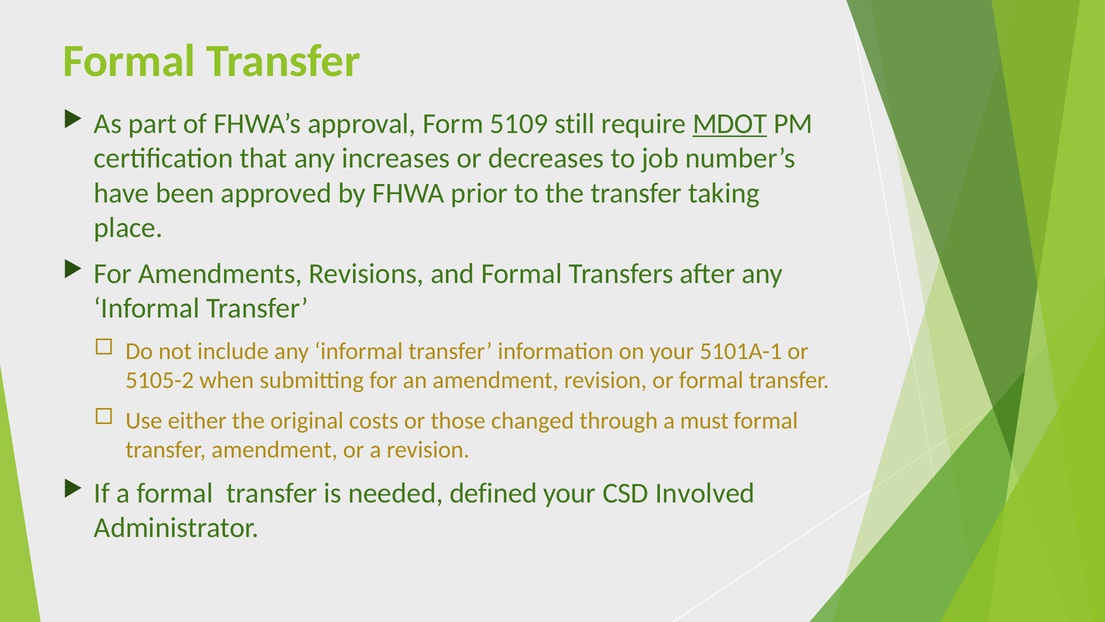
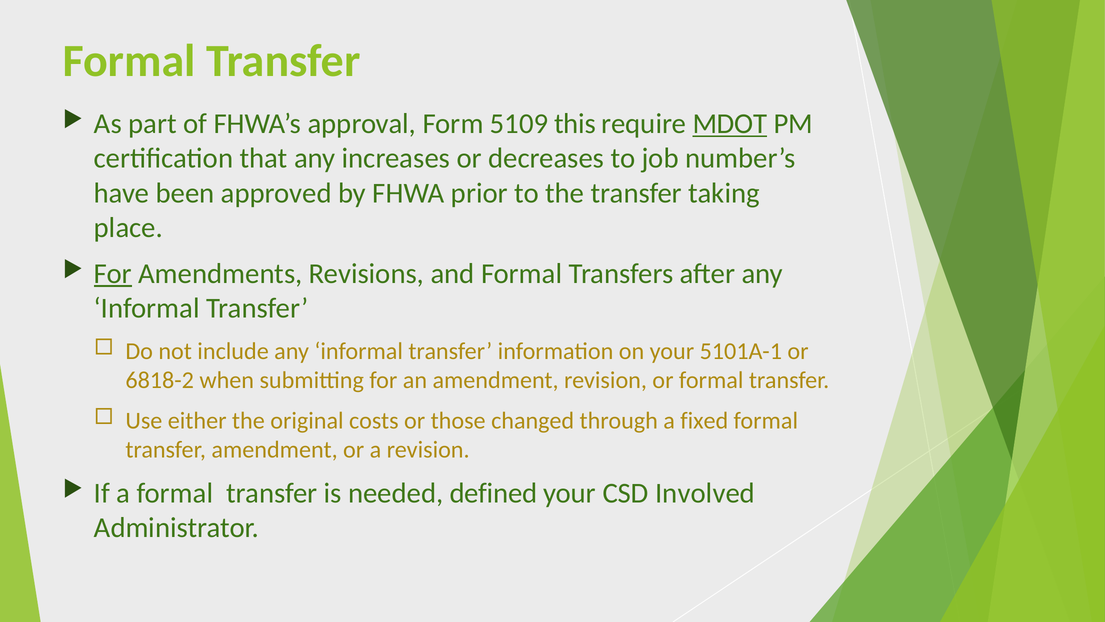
still: still -> this
For at (113, 273) underline: none -> present
5105-2: 5105-2 -> 6818-2
must: must -> fixed
